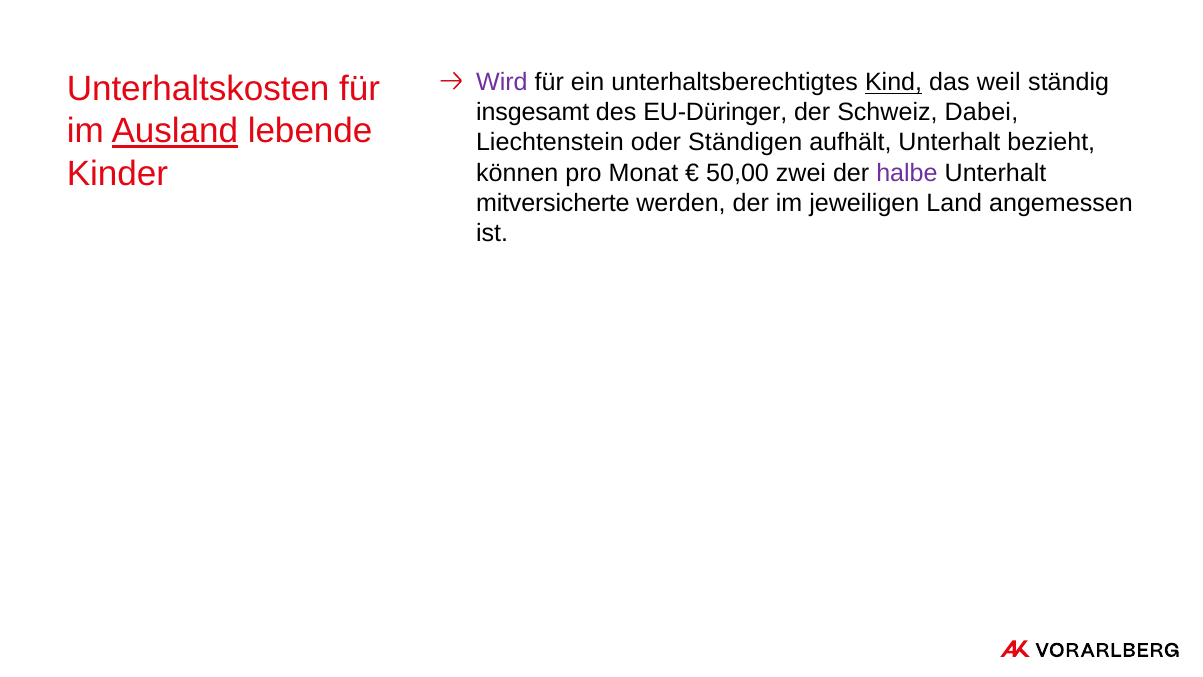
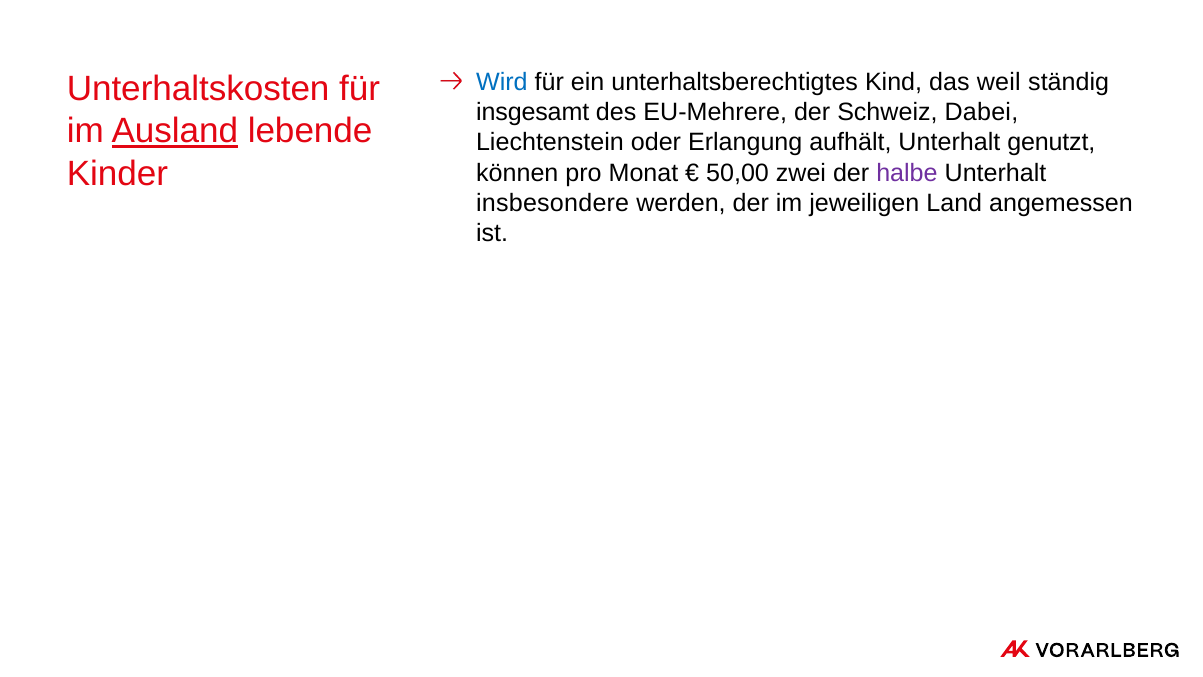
Wird colour: purple -> blue
Kind underline: present -> none
EU-Düringer: EU-Düringer -> EU-Mehrere
Ständigen: Ständigen -> Erlangung
bezieht: bezieht -> genutzt
mitversicherte: mitversicherte -> insbesondere
